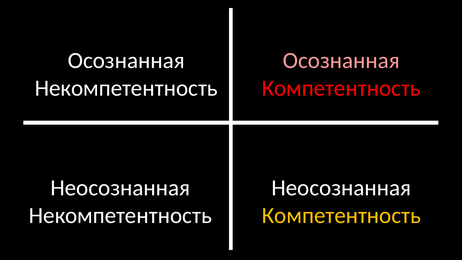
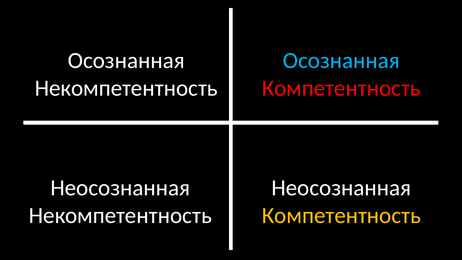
Осознанная at (341, 60) colour: pink -> light blue
